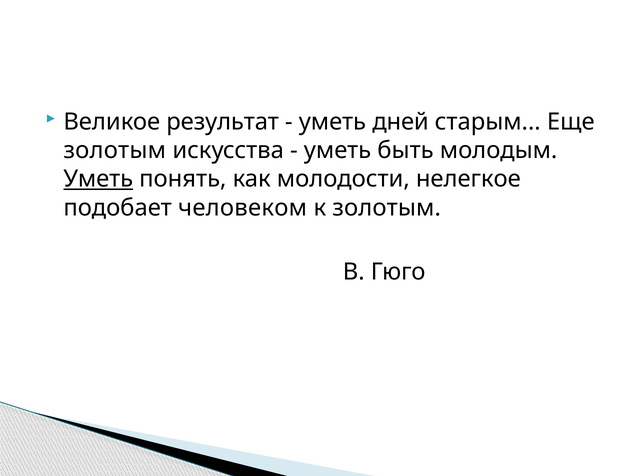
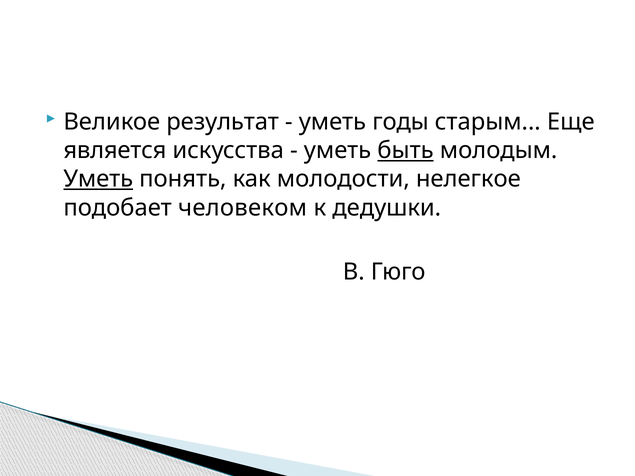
дней: дней -> годы
золотым at (115, 151): золотым -> является
быть underline: none -> present
к золотым: золотым -> дедушки
